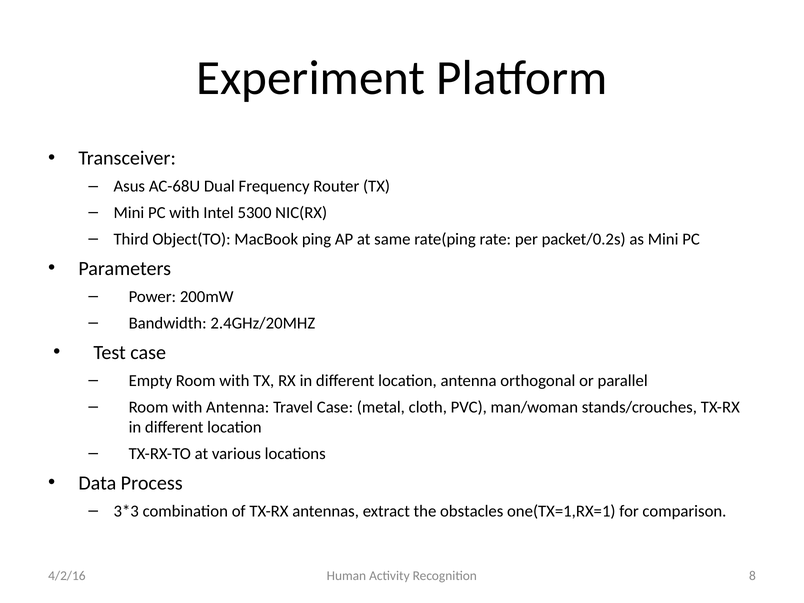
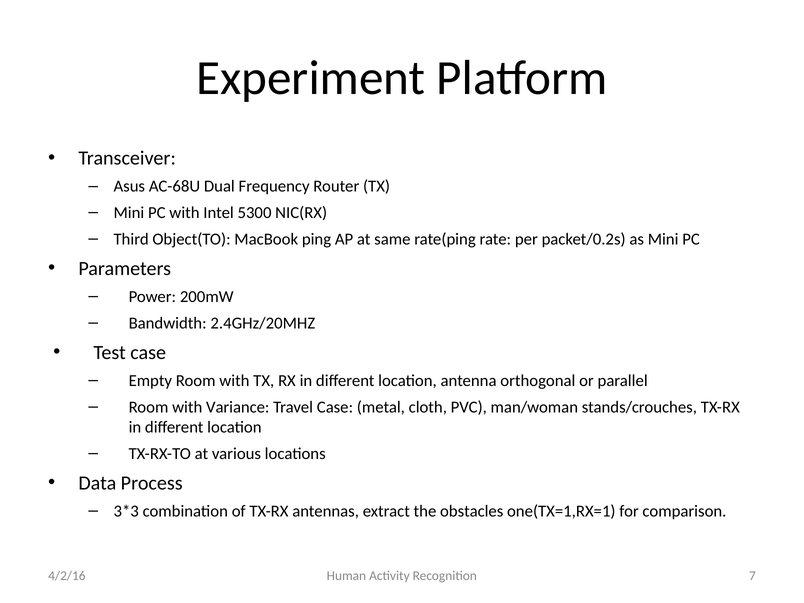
with Antenna: Antenna -> Variance
8: 8 -> 7
